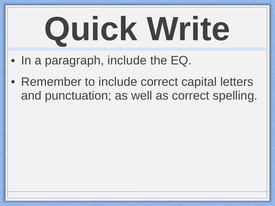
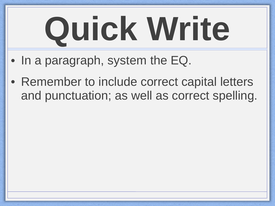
paragraph include: include -> system
